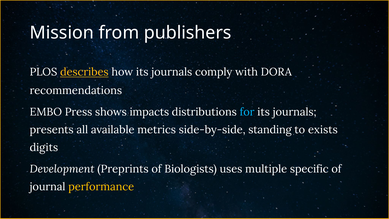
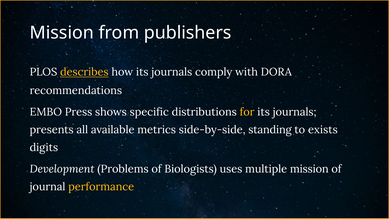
impacts: impacts -> specific
for colour: light blue -> yellow
Preprints: Preprints -> Problems
multiple specific: specific -> mission
